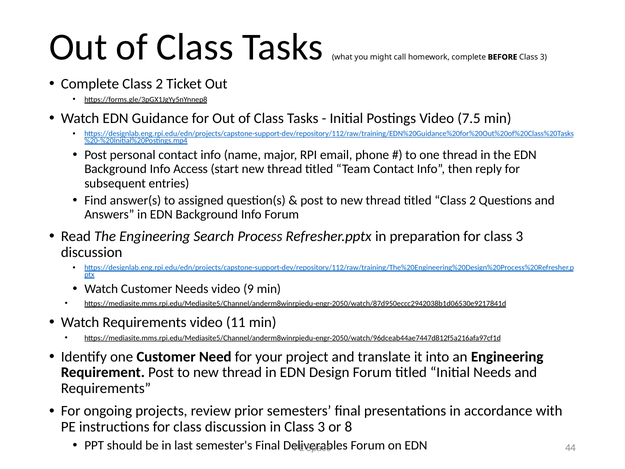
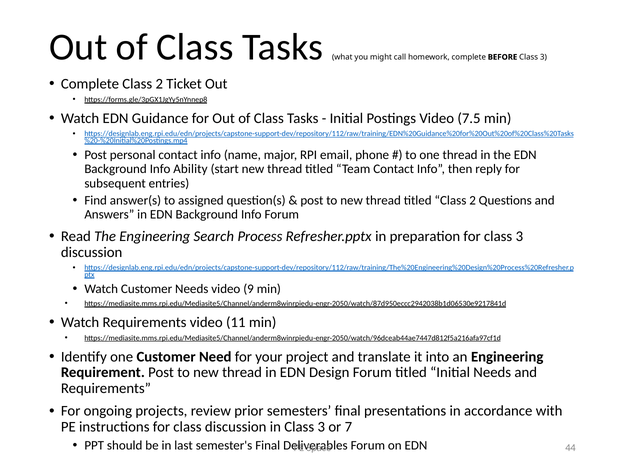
Access: Access -> Ability
8: 8 -> 7
